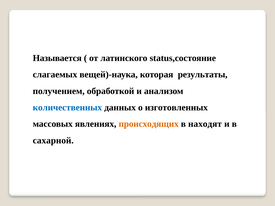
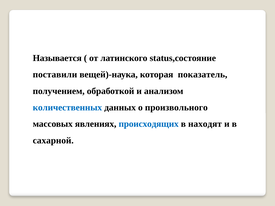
слагаемых: слагаемых -> поставили
результаты: результаты -> показатель
изготовленных: изготовленных -> произвольного
происходящих colour: orange -> blue
